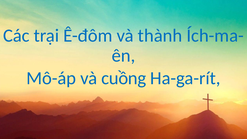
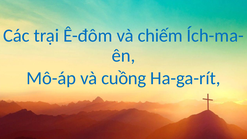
thành: thành -> chiếm
